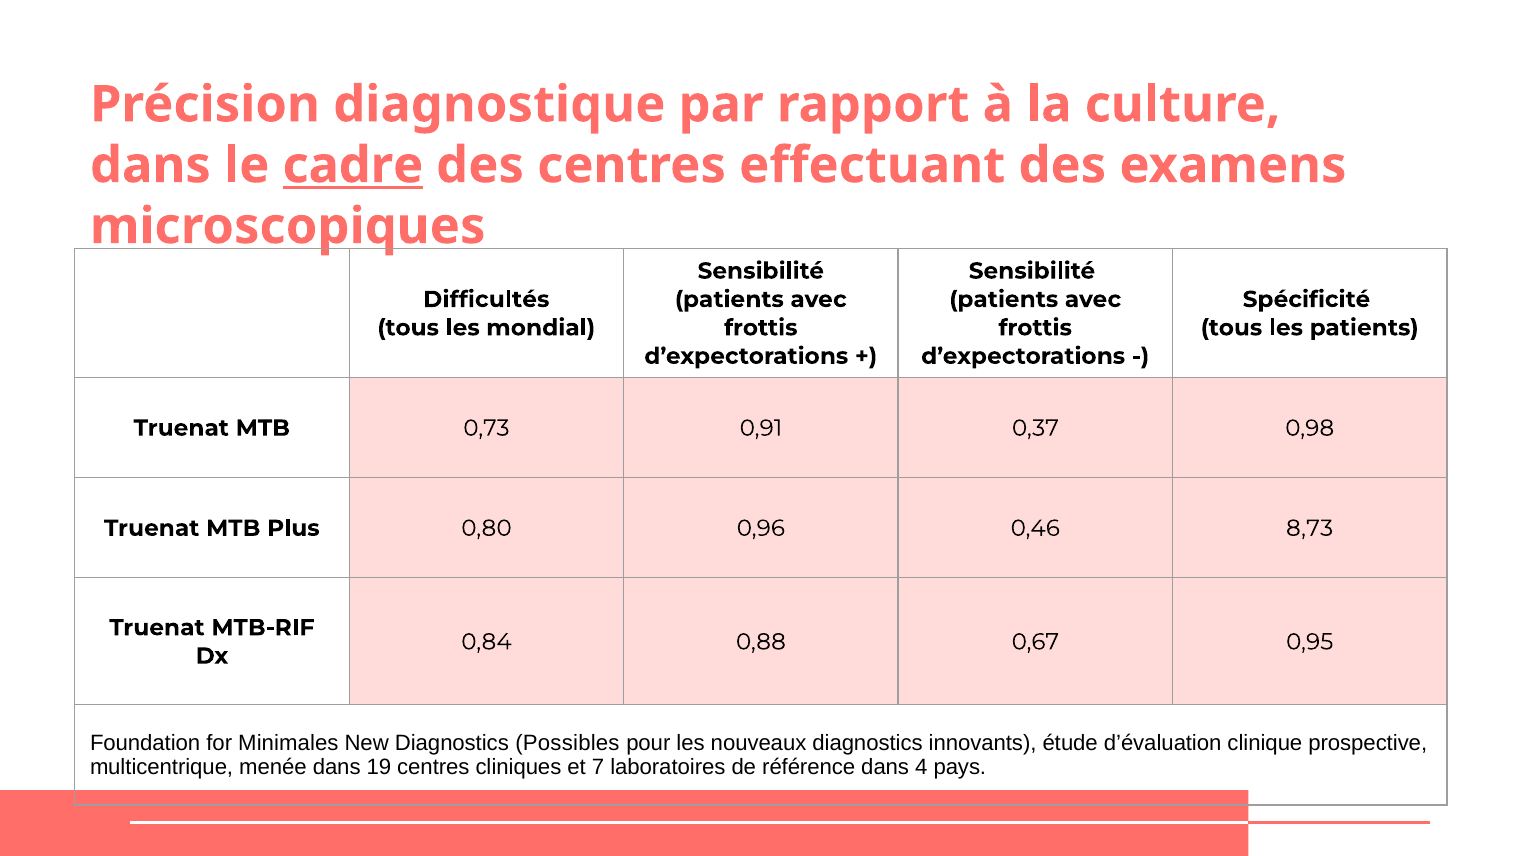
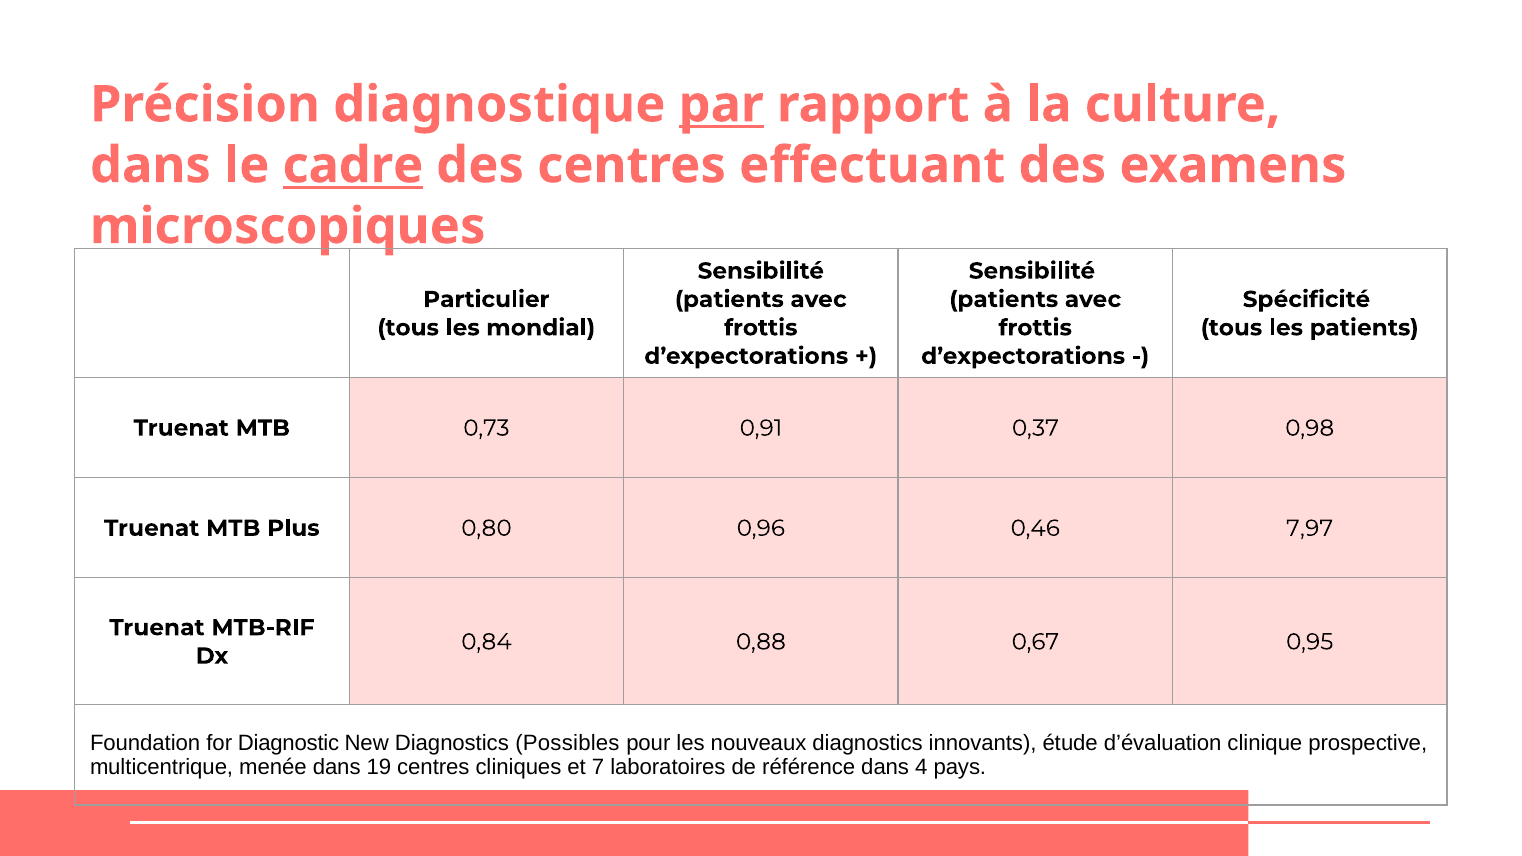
par underline: none -> present
Difficultés: Difficultés -> Particulier
8,73: 8,73 -> 7,97
Minimales: Minimales -> Diagnostic
